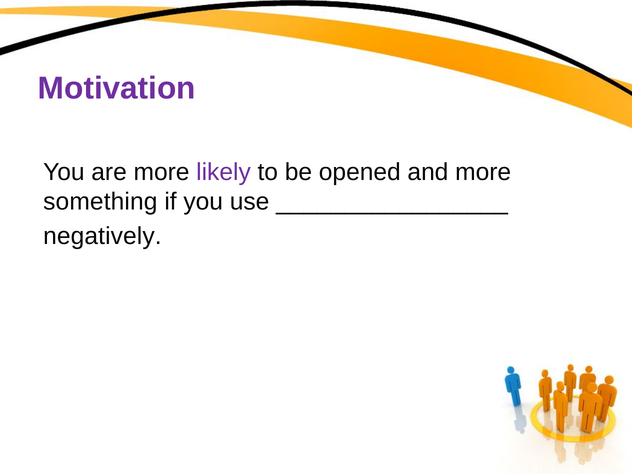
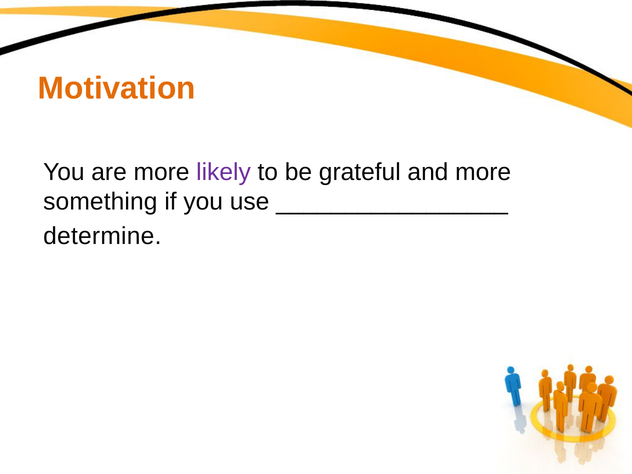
Motivation colour: purple -> orange
opened: opened -> grateful
negatively: negatively -> determine
